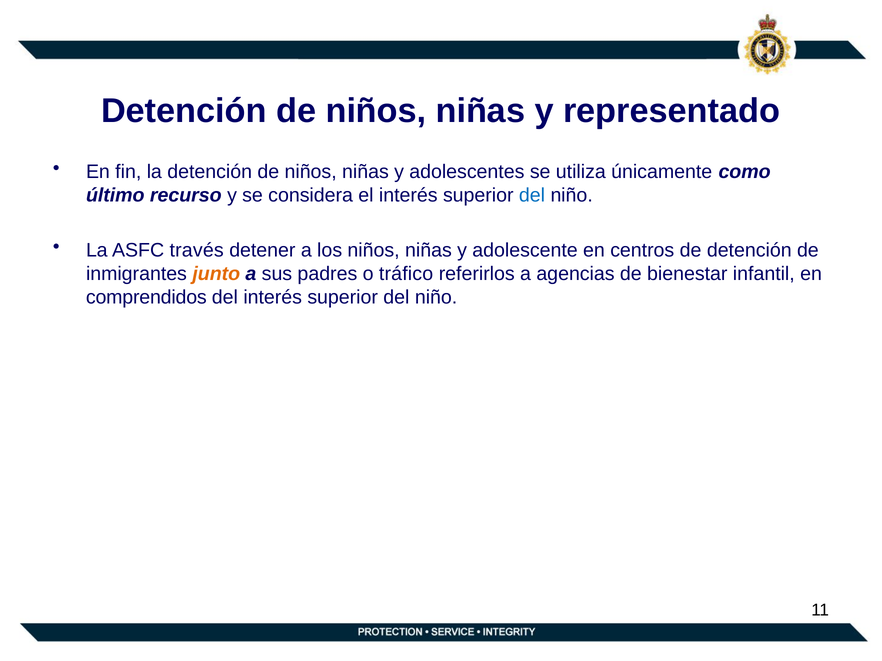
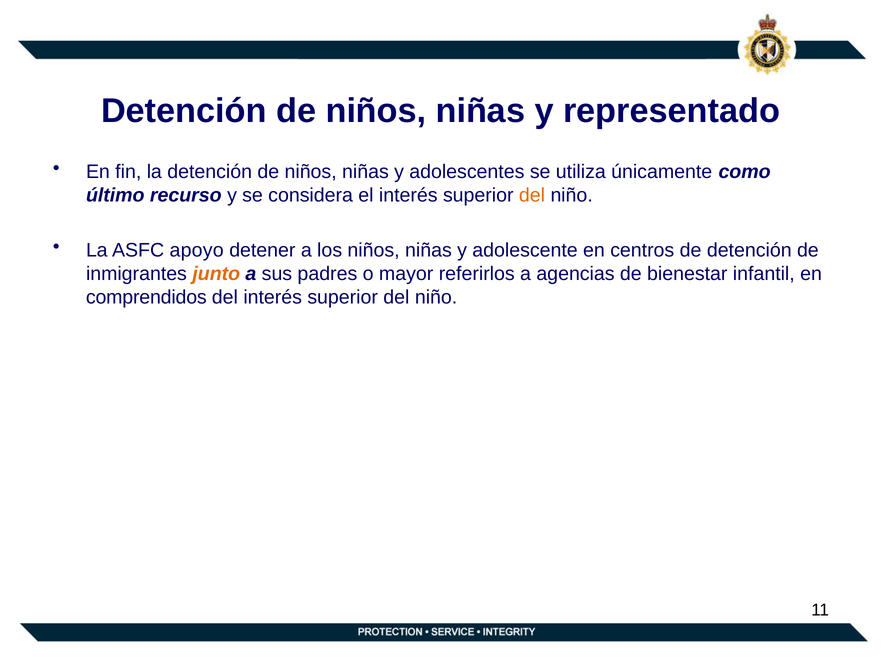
del at (532, 195) colour: blue -> orange
través: través -> apoyo
tráfico: tráfico -> mayor
